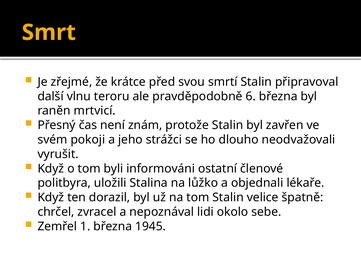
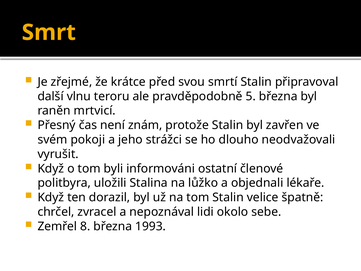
6: 6 -> 5
1: 1 -> 8
1945: 1945 -> 1993
